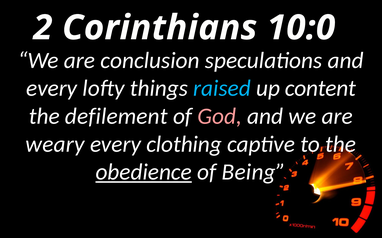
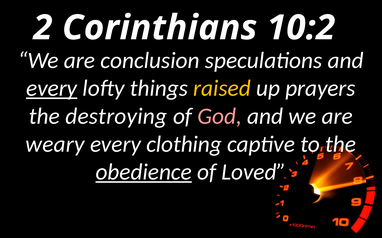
10:0: 10:0 -> 10:2
every at (52, 89) underline: none -> present
raised colour: light blue -> yellow
content: content -> prayers
defilement: defilement -> destroying
Being: Being -> Loved
